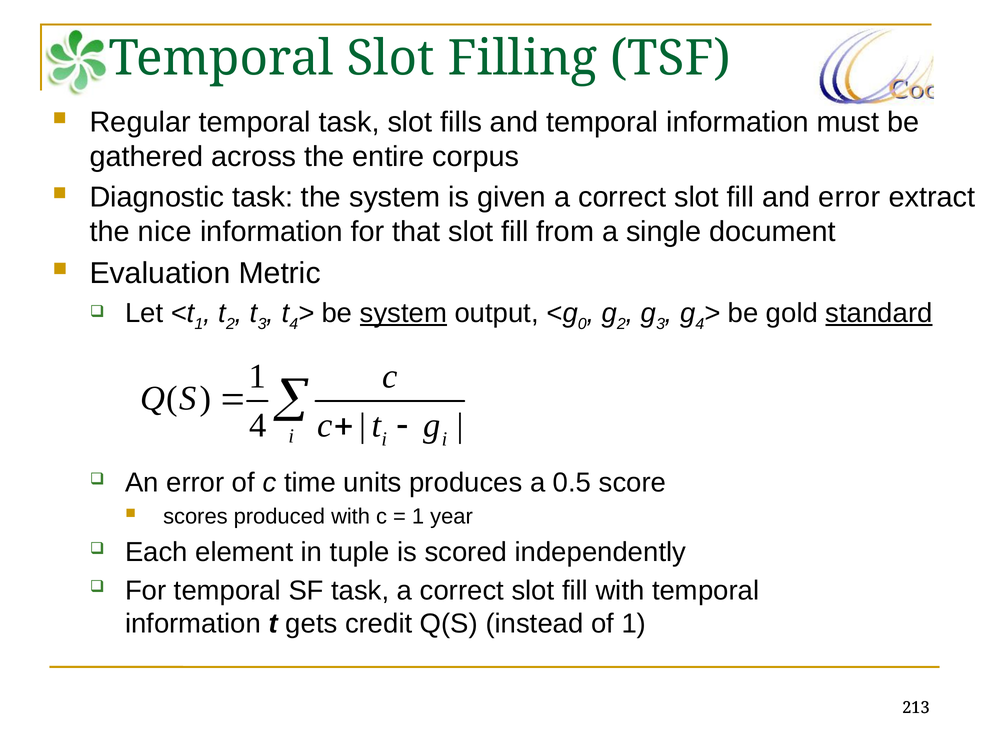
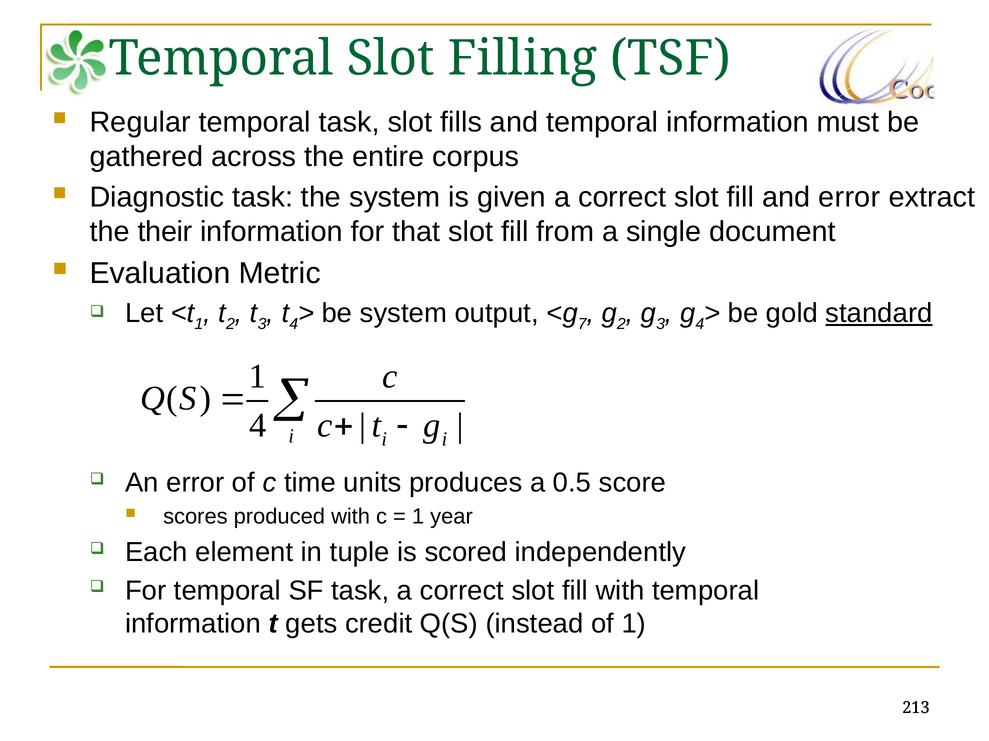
nice: nice -> their
system at (403, 314) underline: present -> none
0: 0 -> 7
